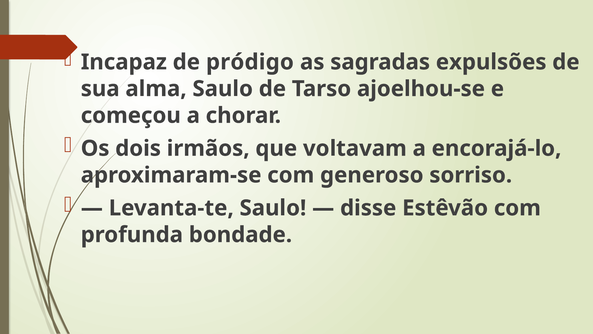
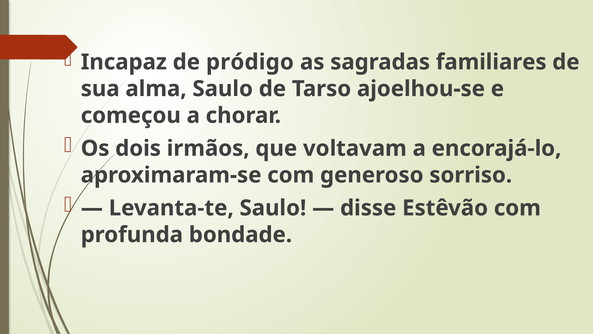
expulsões: expulsões -> familiares
